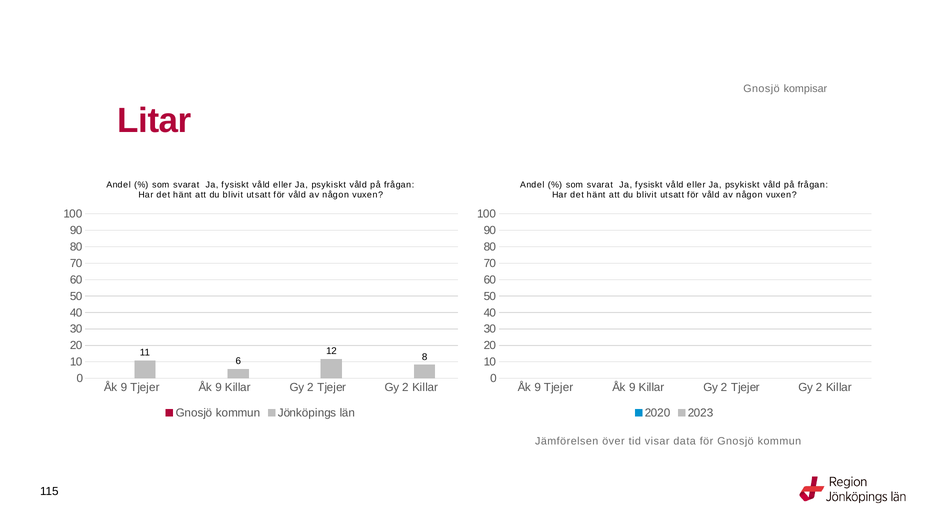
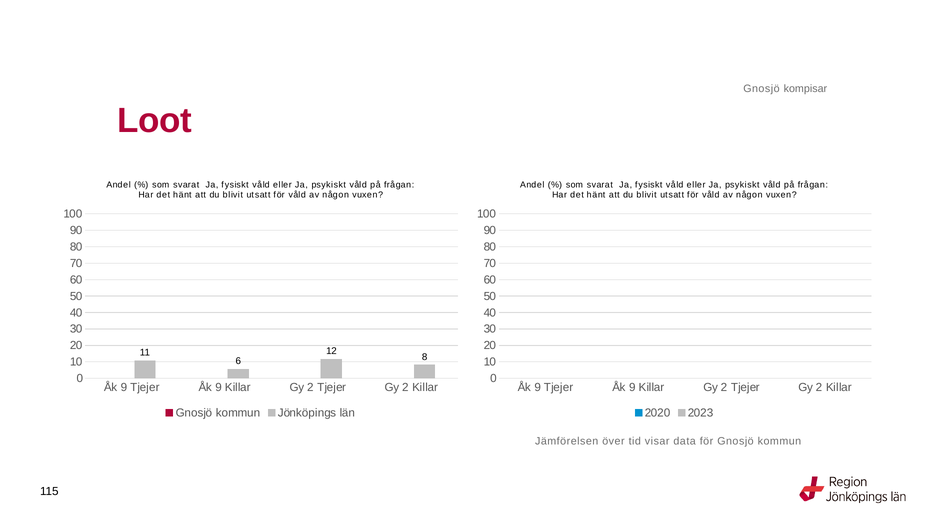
Litar: Litar -> Loot
